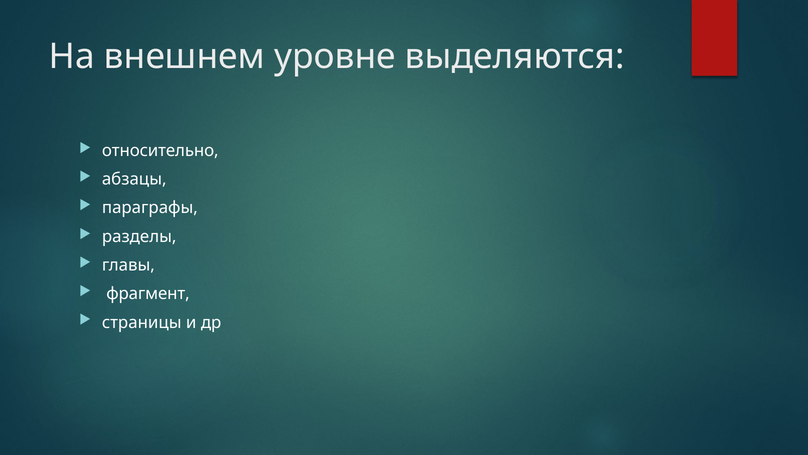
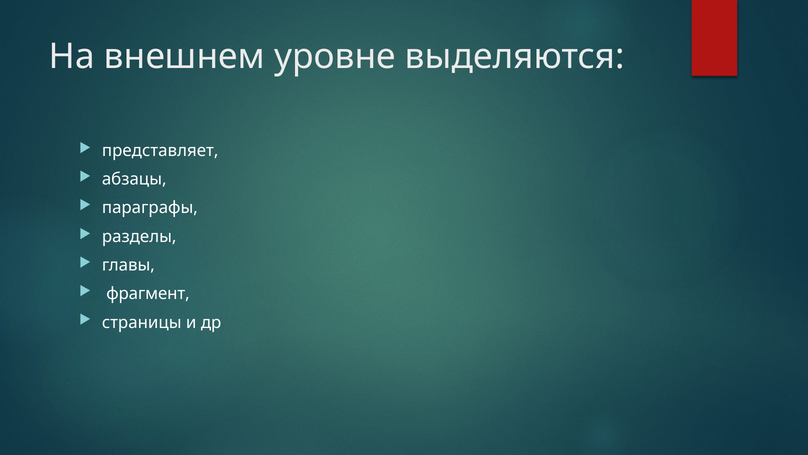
относительно: относительно -> представляет
